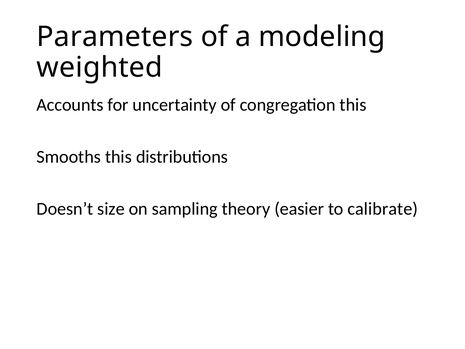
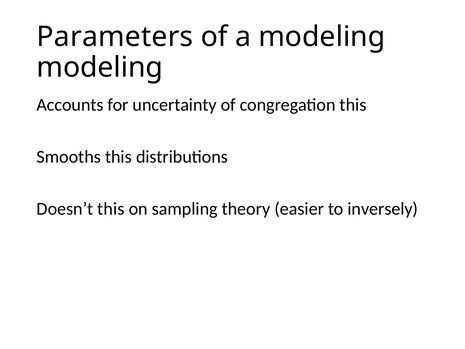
weighted at (100, 67): weighted -> modeling
Doesn’t size: size -> this
calibrate: calibrate -> inversely
